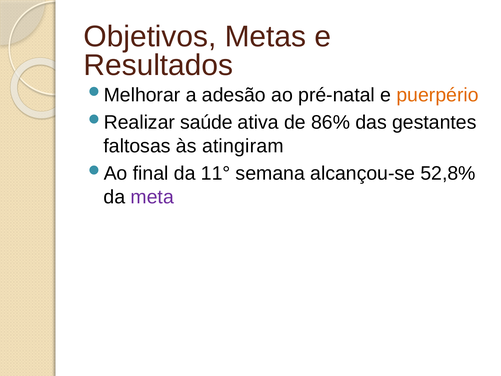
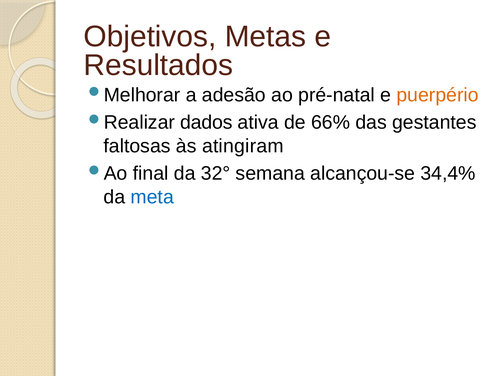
saúde: saúde -> dados
86%: 86% -> 66%
11°: 11° -> 32°
52,8%: 52,8% -> 34,4%
meta colour: purple -> blue
